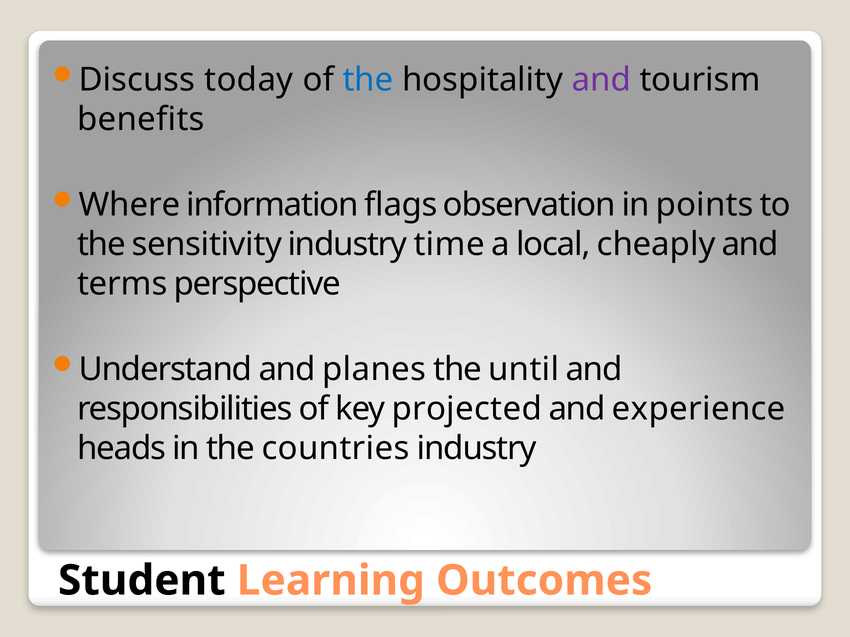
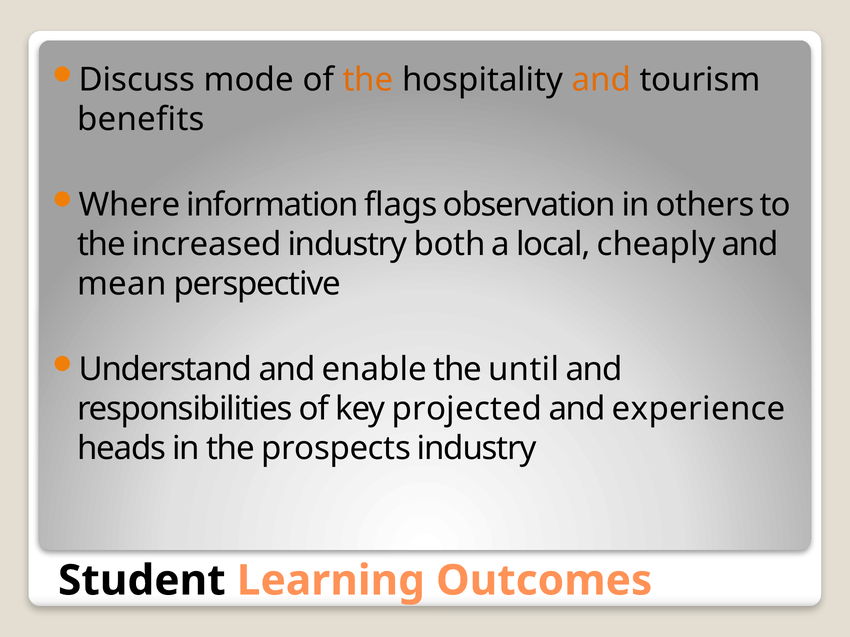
today: today -> mode
the at (368, 80) colour: blue -> orange
and at (601, 80) colour: purple -> orange
points: points -> others
sensitivity: sensitivity -> increased
time: time -> both
terms: terms -> mean
planes: planes -> enable
countries: countries -> prospects
